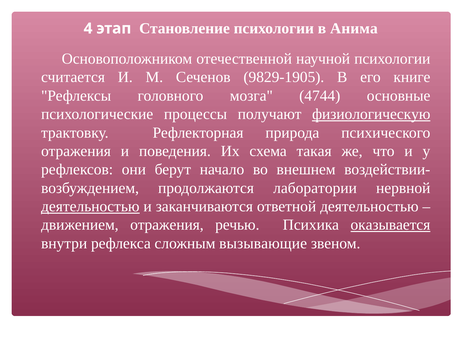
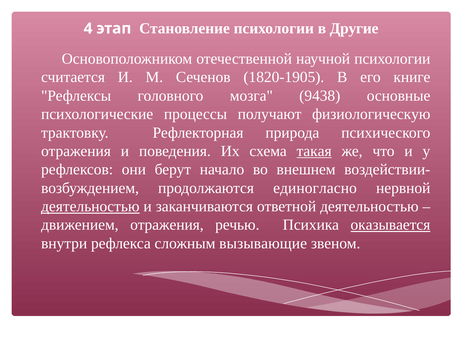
Анима: Анима -> Другие
9829-1905: 9829-1905 -> 1820-1905
4744: 4744 -> 9438
физиологическую underline: present -> none
такая underline: none -> present
лаборатории: лаборатории -> единогласно
